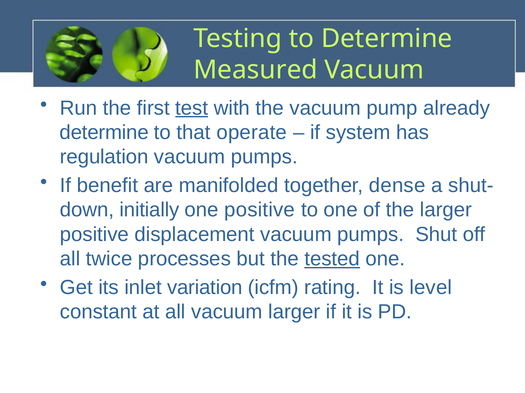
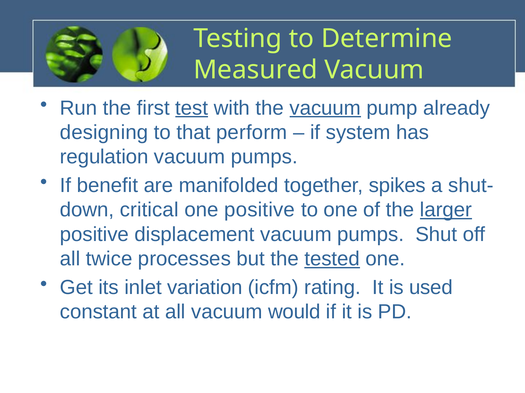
vacuum at (325, 108) underline: none -> present
determine at (104, 133): determine -> designing
operate: operate -> perform
dense: dense -> spikes
initially: initially -> critical
larger at (446, 210) underline: none -> present
level: level -> used
vacuum larger: larger -> would
